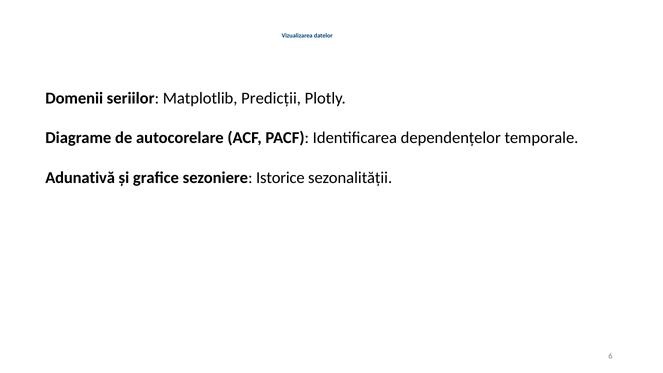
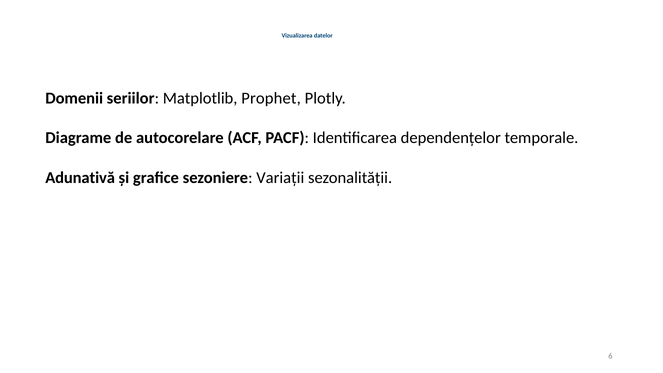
Predicții: Predicții -> Prophet
Istorice: Istorice -> Variații
